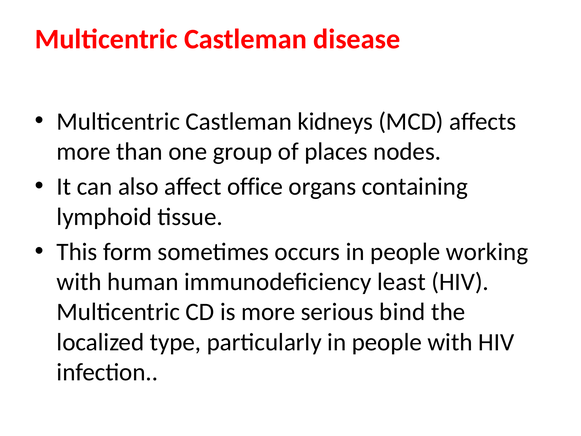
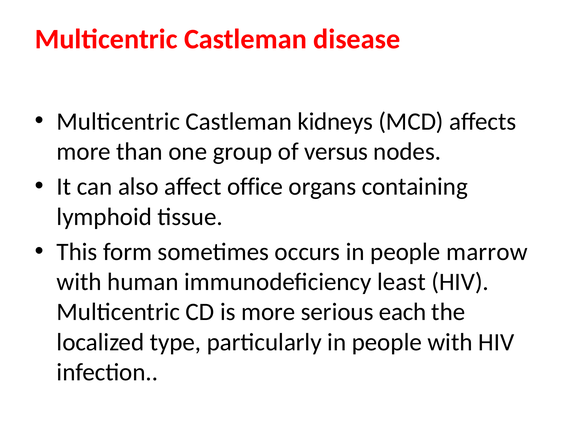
places: places -> versus
working: working -> marrow
bind: bind -> each
